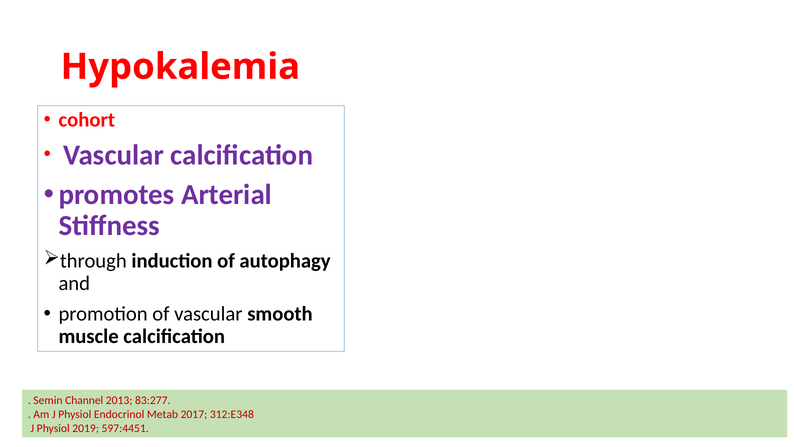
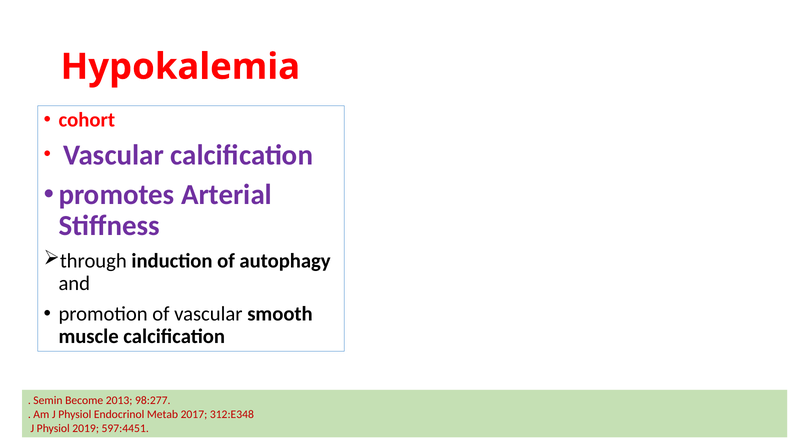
Channel: Channel -> Become
83:277: 83:277 -> 98:277
